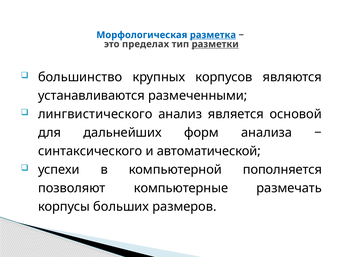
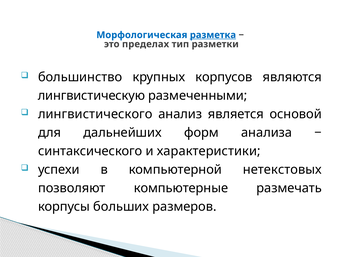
разметки underline: present -> none
устанавливаются: устанавливаются -> лингвистическую
автоматической: автоматической -> характеристики
пополняется: пополняется -> нетекстовых
